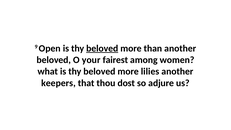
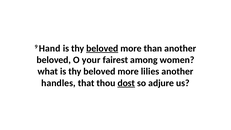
Open: Open -> Hand
keepers: keepers -> handles
dost underline: none -> present
